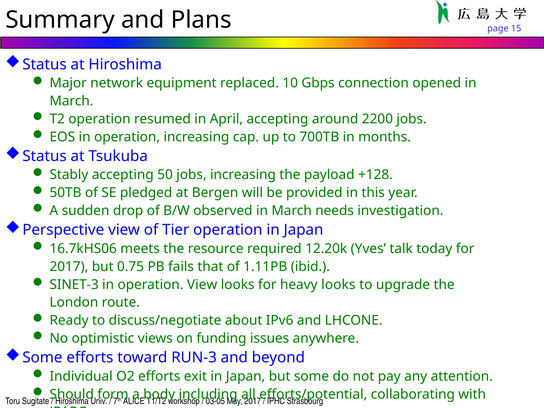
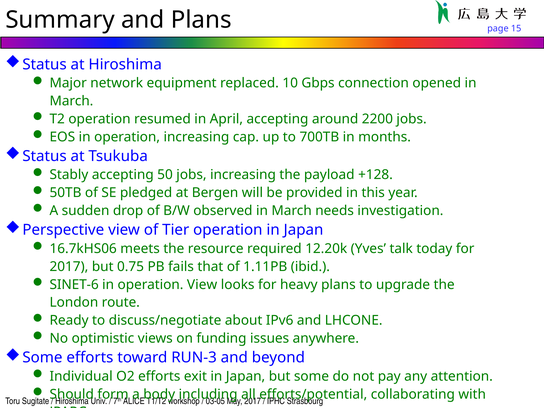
SINET-3: SINET-3 -> SINET-6
heavy looks: looks -> plans
